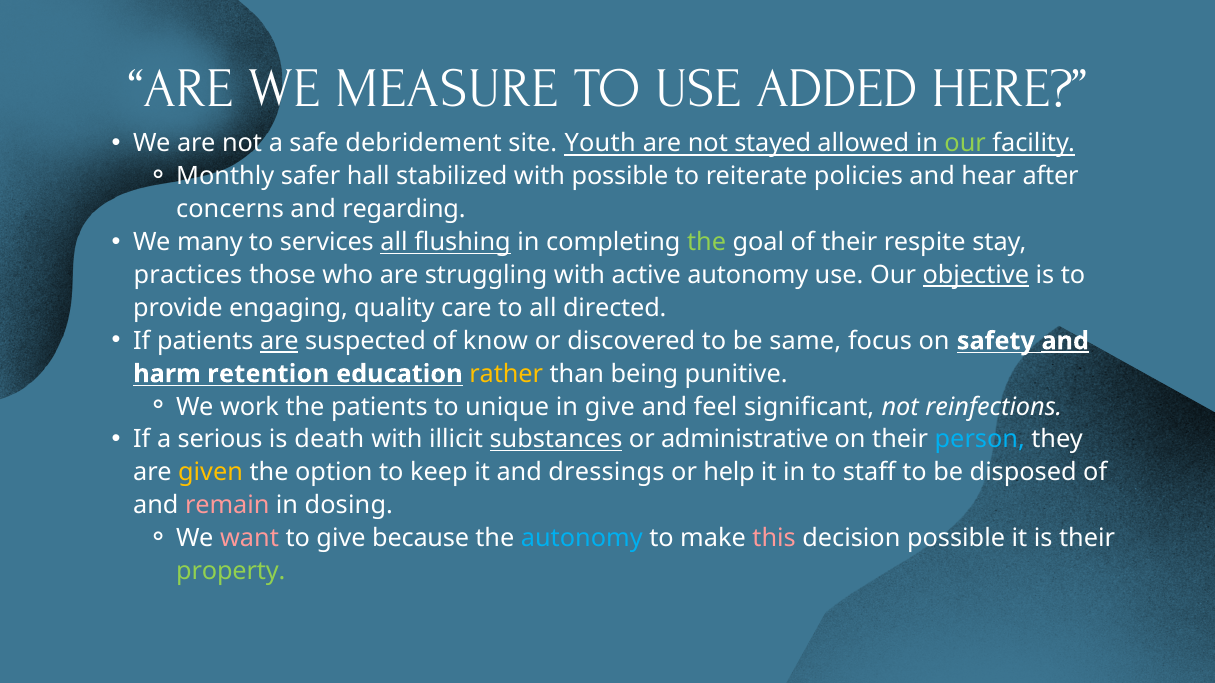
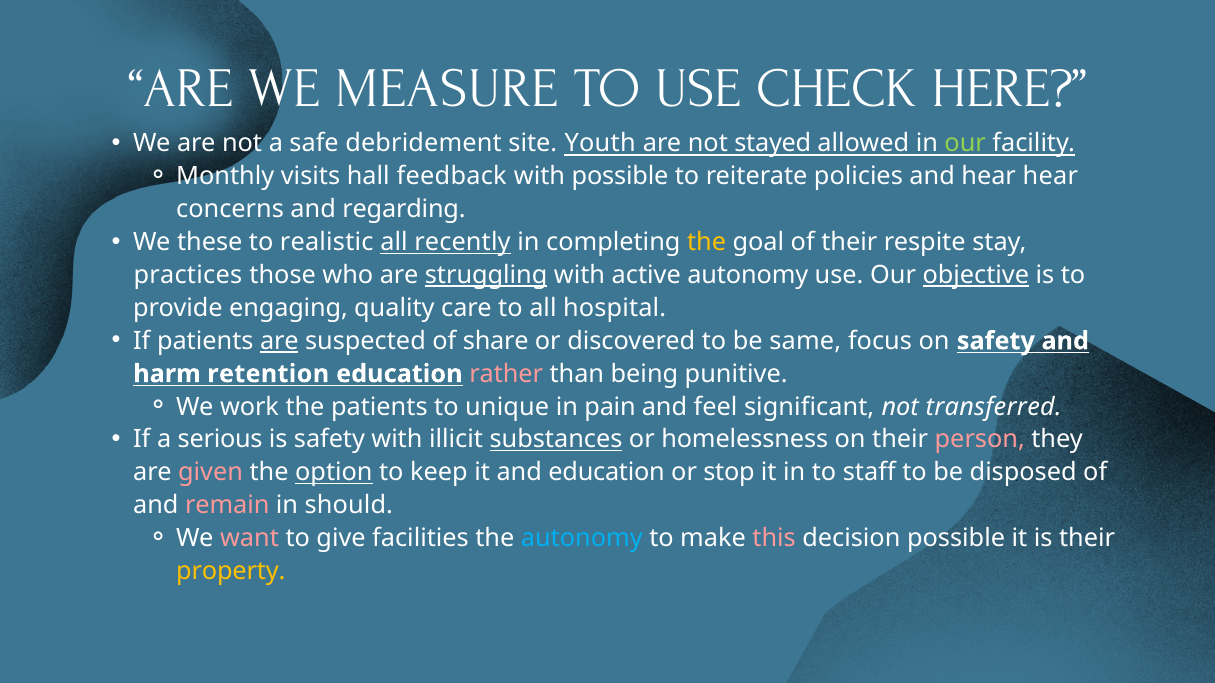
ADDED: ADDED -> CHECK
safer: safer -> visits
stabilized: stabilized -> feedback
hear after: after -> hear
many: many -> these
services: services -> realistic
flushing: flushing -> recently
the at (707, 242) colour: light green -> yellow
struggling underline: none -> present
directed: directed -> hospital
know: know -> share
and at (1065, 341) underline: present -> none
rather colour: yellow -> pink
in give: give -> pain
reinfections: reinfections -> transferred
is death: death -> safety
administrative: administrative -> homelessness
person colour: light blue -> pink
given colour: yellow -> pink
option underline: none -> present
and dressings: dressings -> education
help: help -> stop
dosing: dosing -> should
because: because -> facilities
property colour: light green -> yellow
